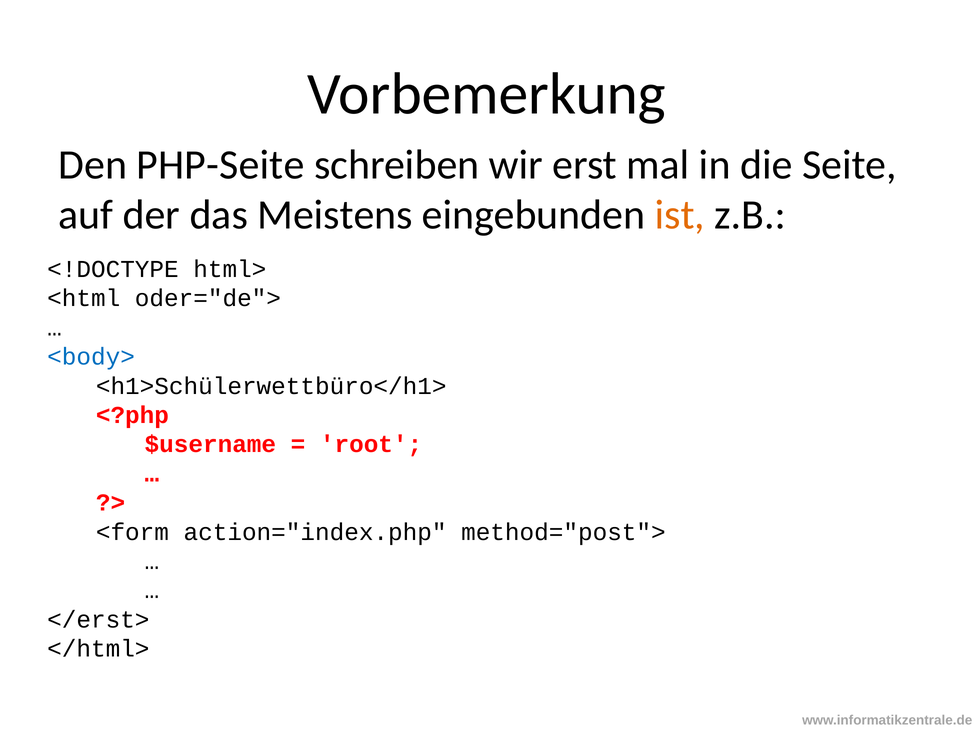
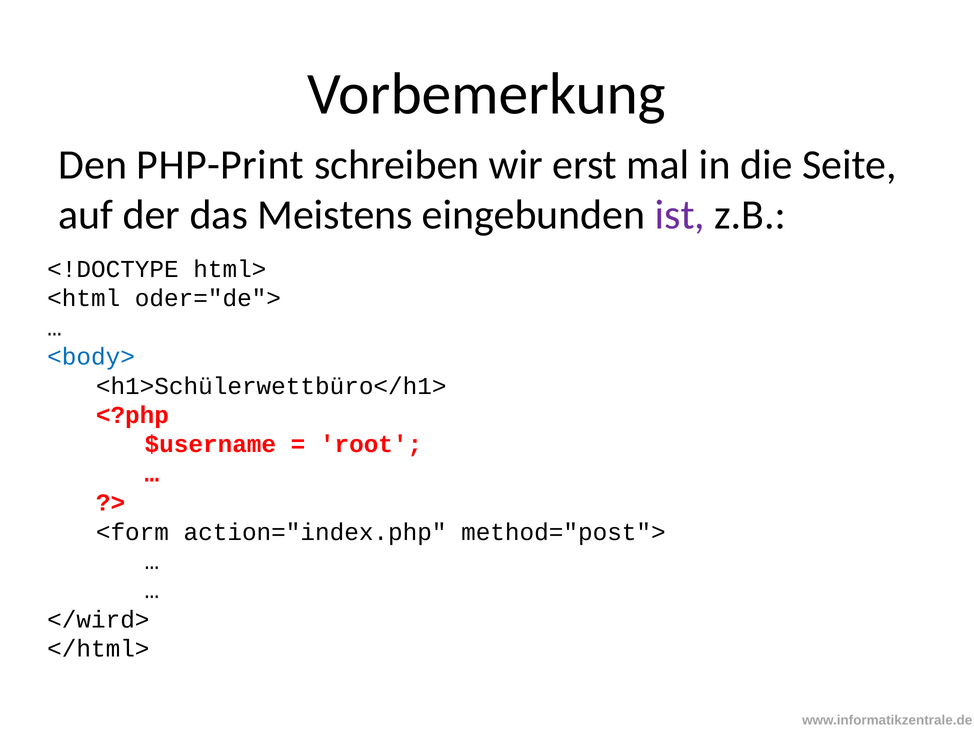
PHP-Seite: PHP-Seite -> PHP-Print
ist colour: orange -> purple
</erst>: </erst> -> </wird>
